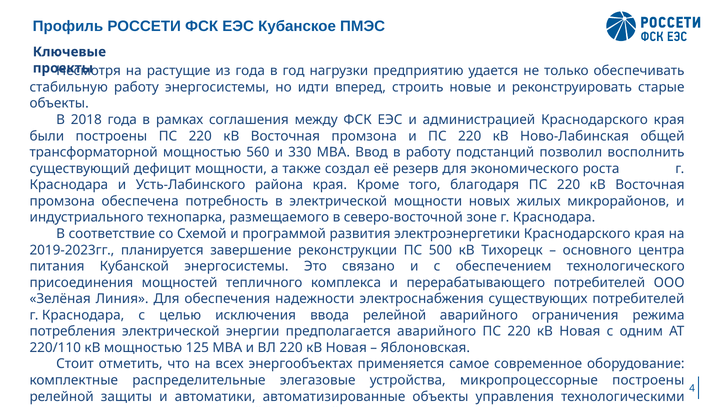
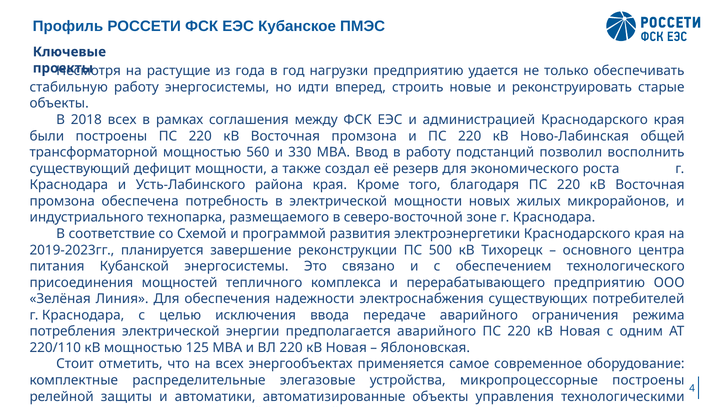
2018 года: года -> всех
перерабатывающего потребителей: потребителей -> предприятию
ввода релейной: релейной -> передаче
